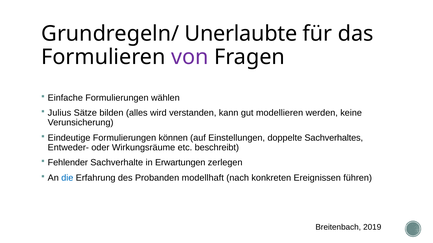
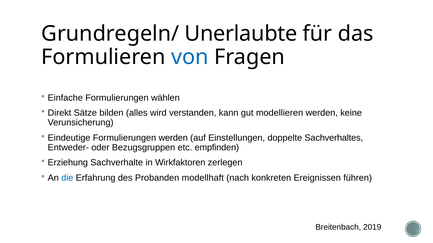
von colour: purple -> blue
Julius: Julius -> Direkt
Formulierungen können: können -> werden
Wirkungsräume: Wirkungsräume -> Bezugsgruppen
beschreibt: beschreibt -> empfinden
Fehlender: Fehlender -> Erziehung
Erwartungen: Erwartungen -> Wirkfaktoren
